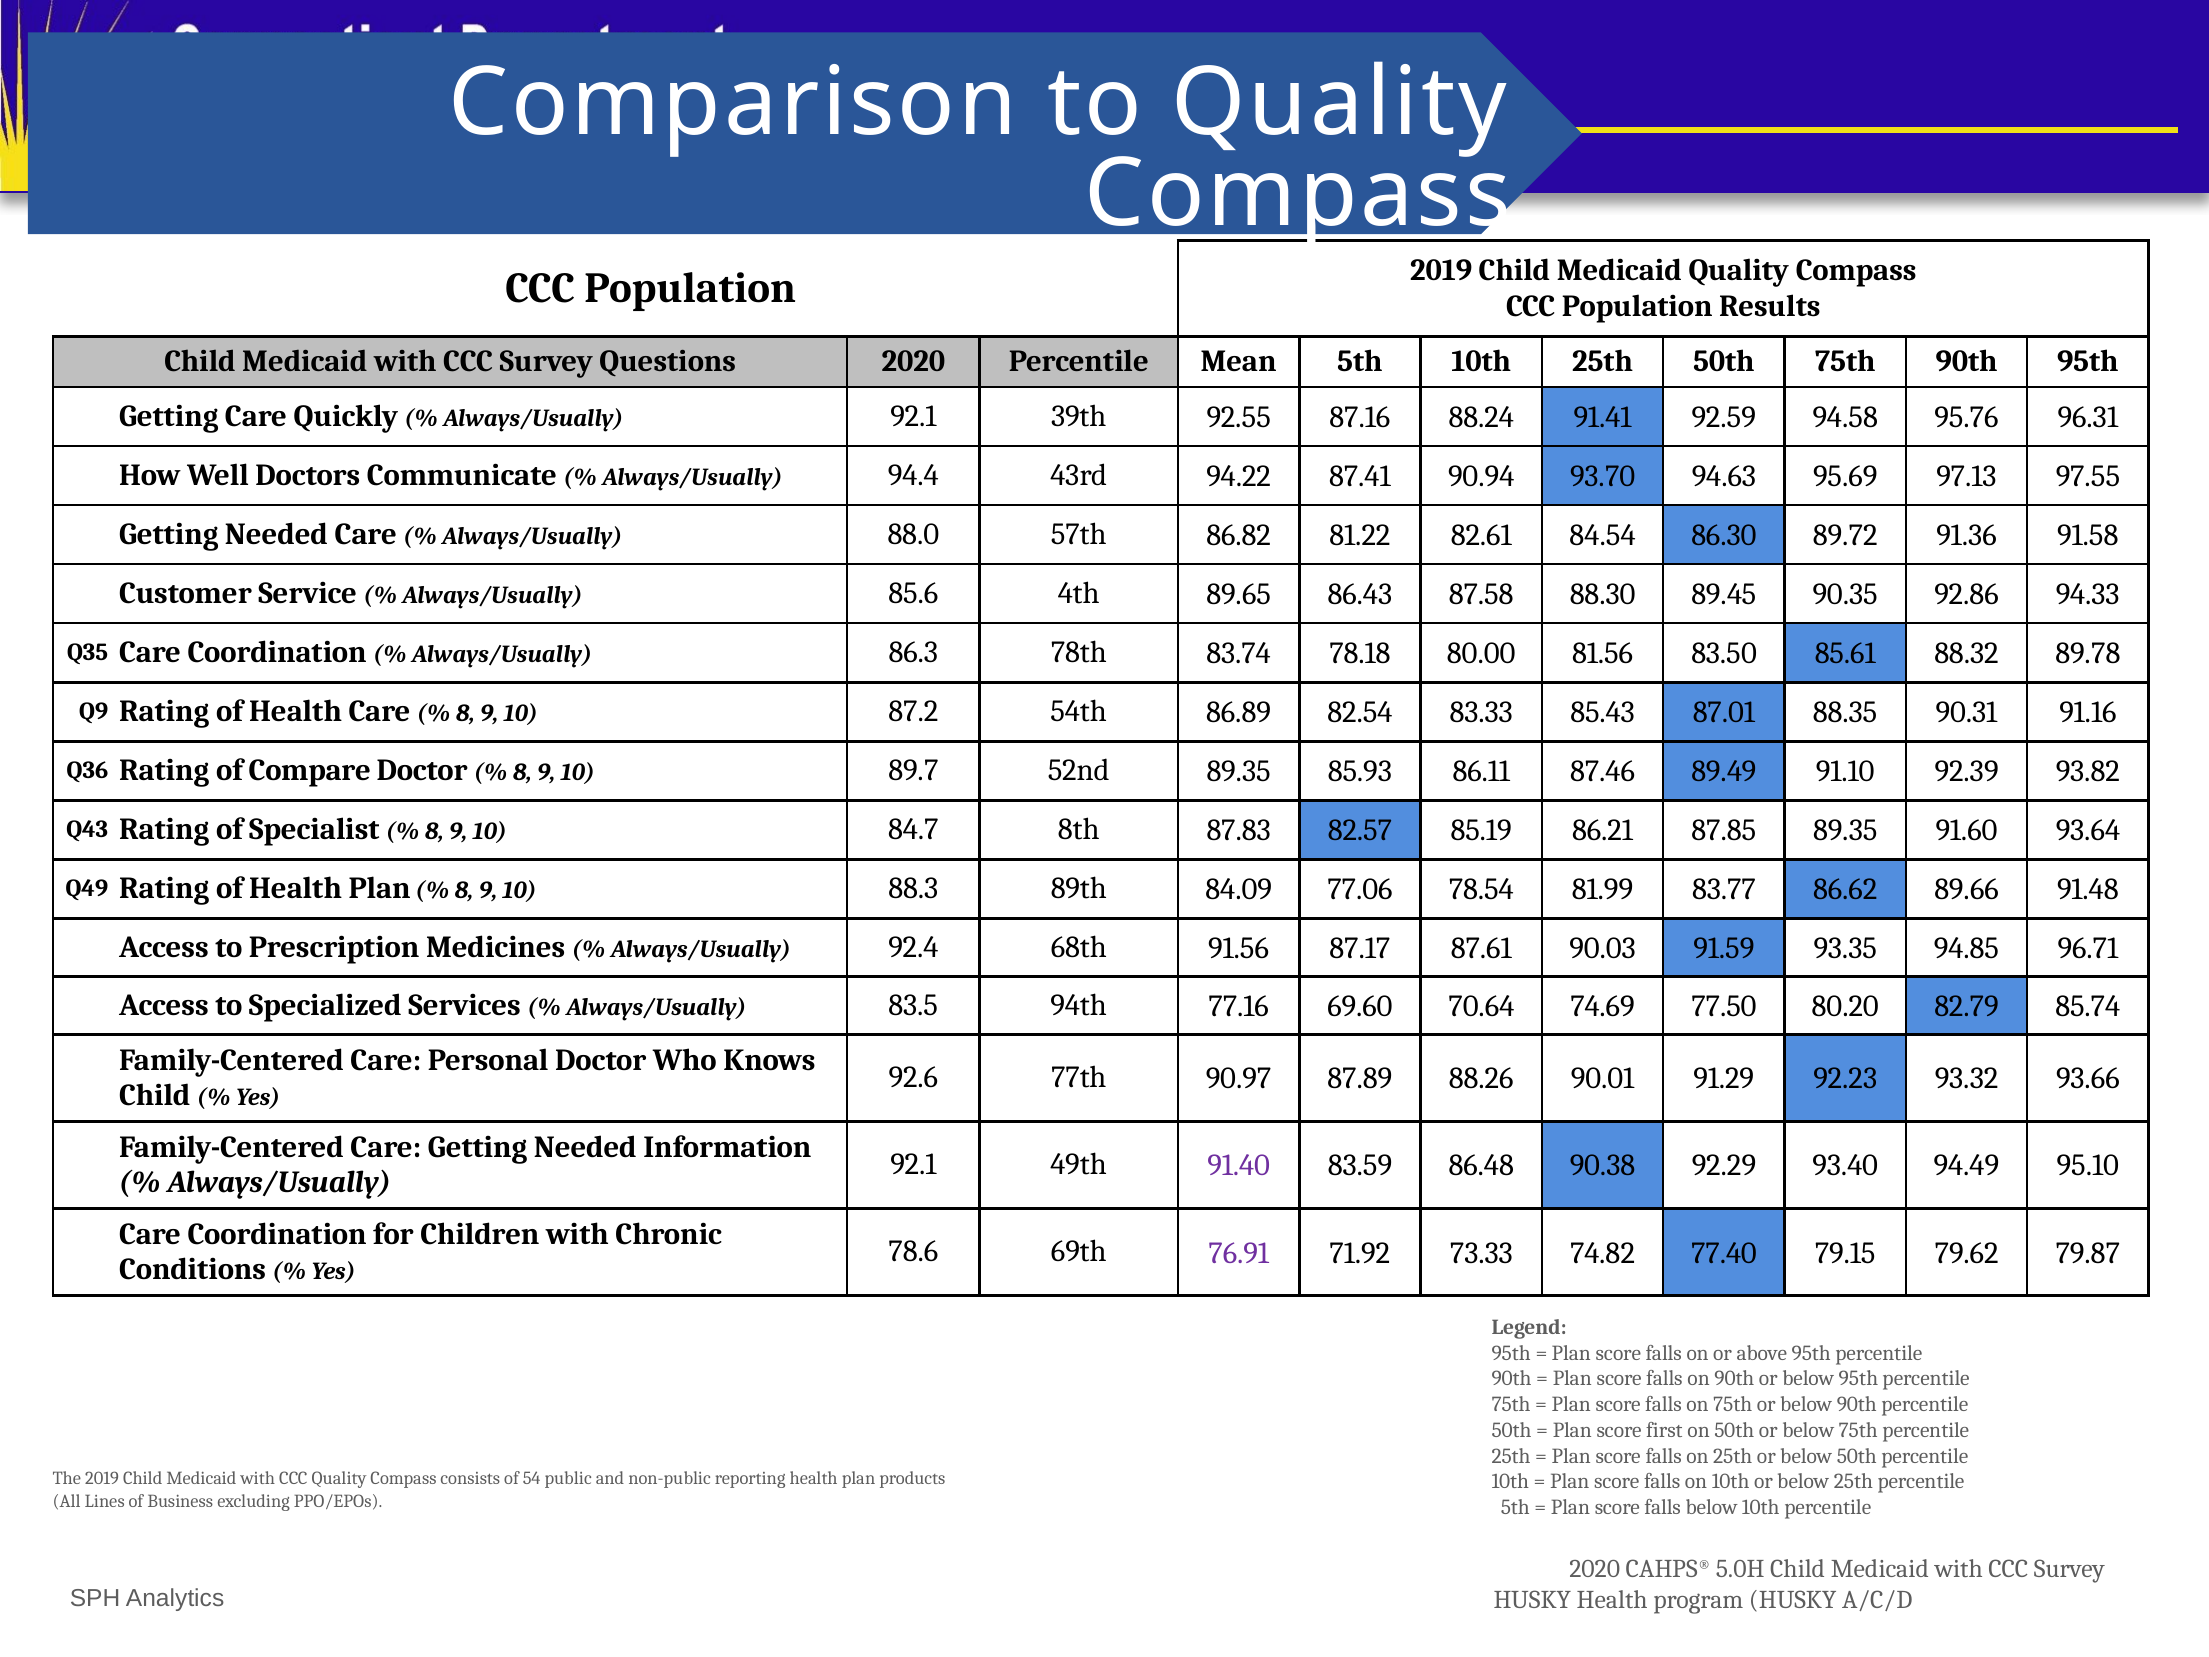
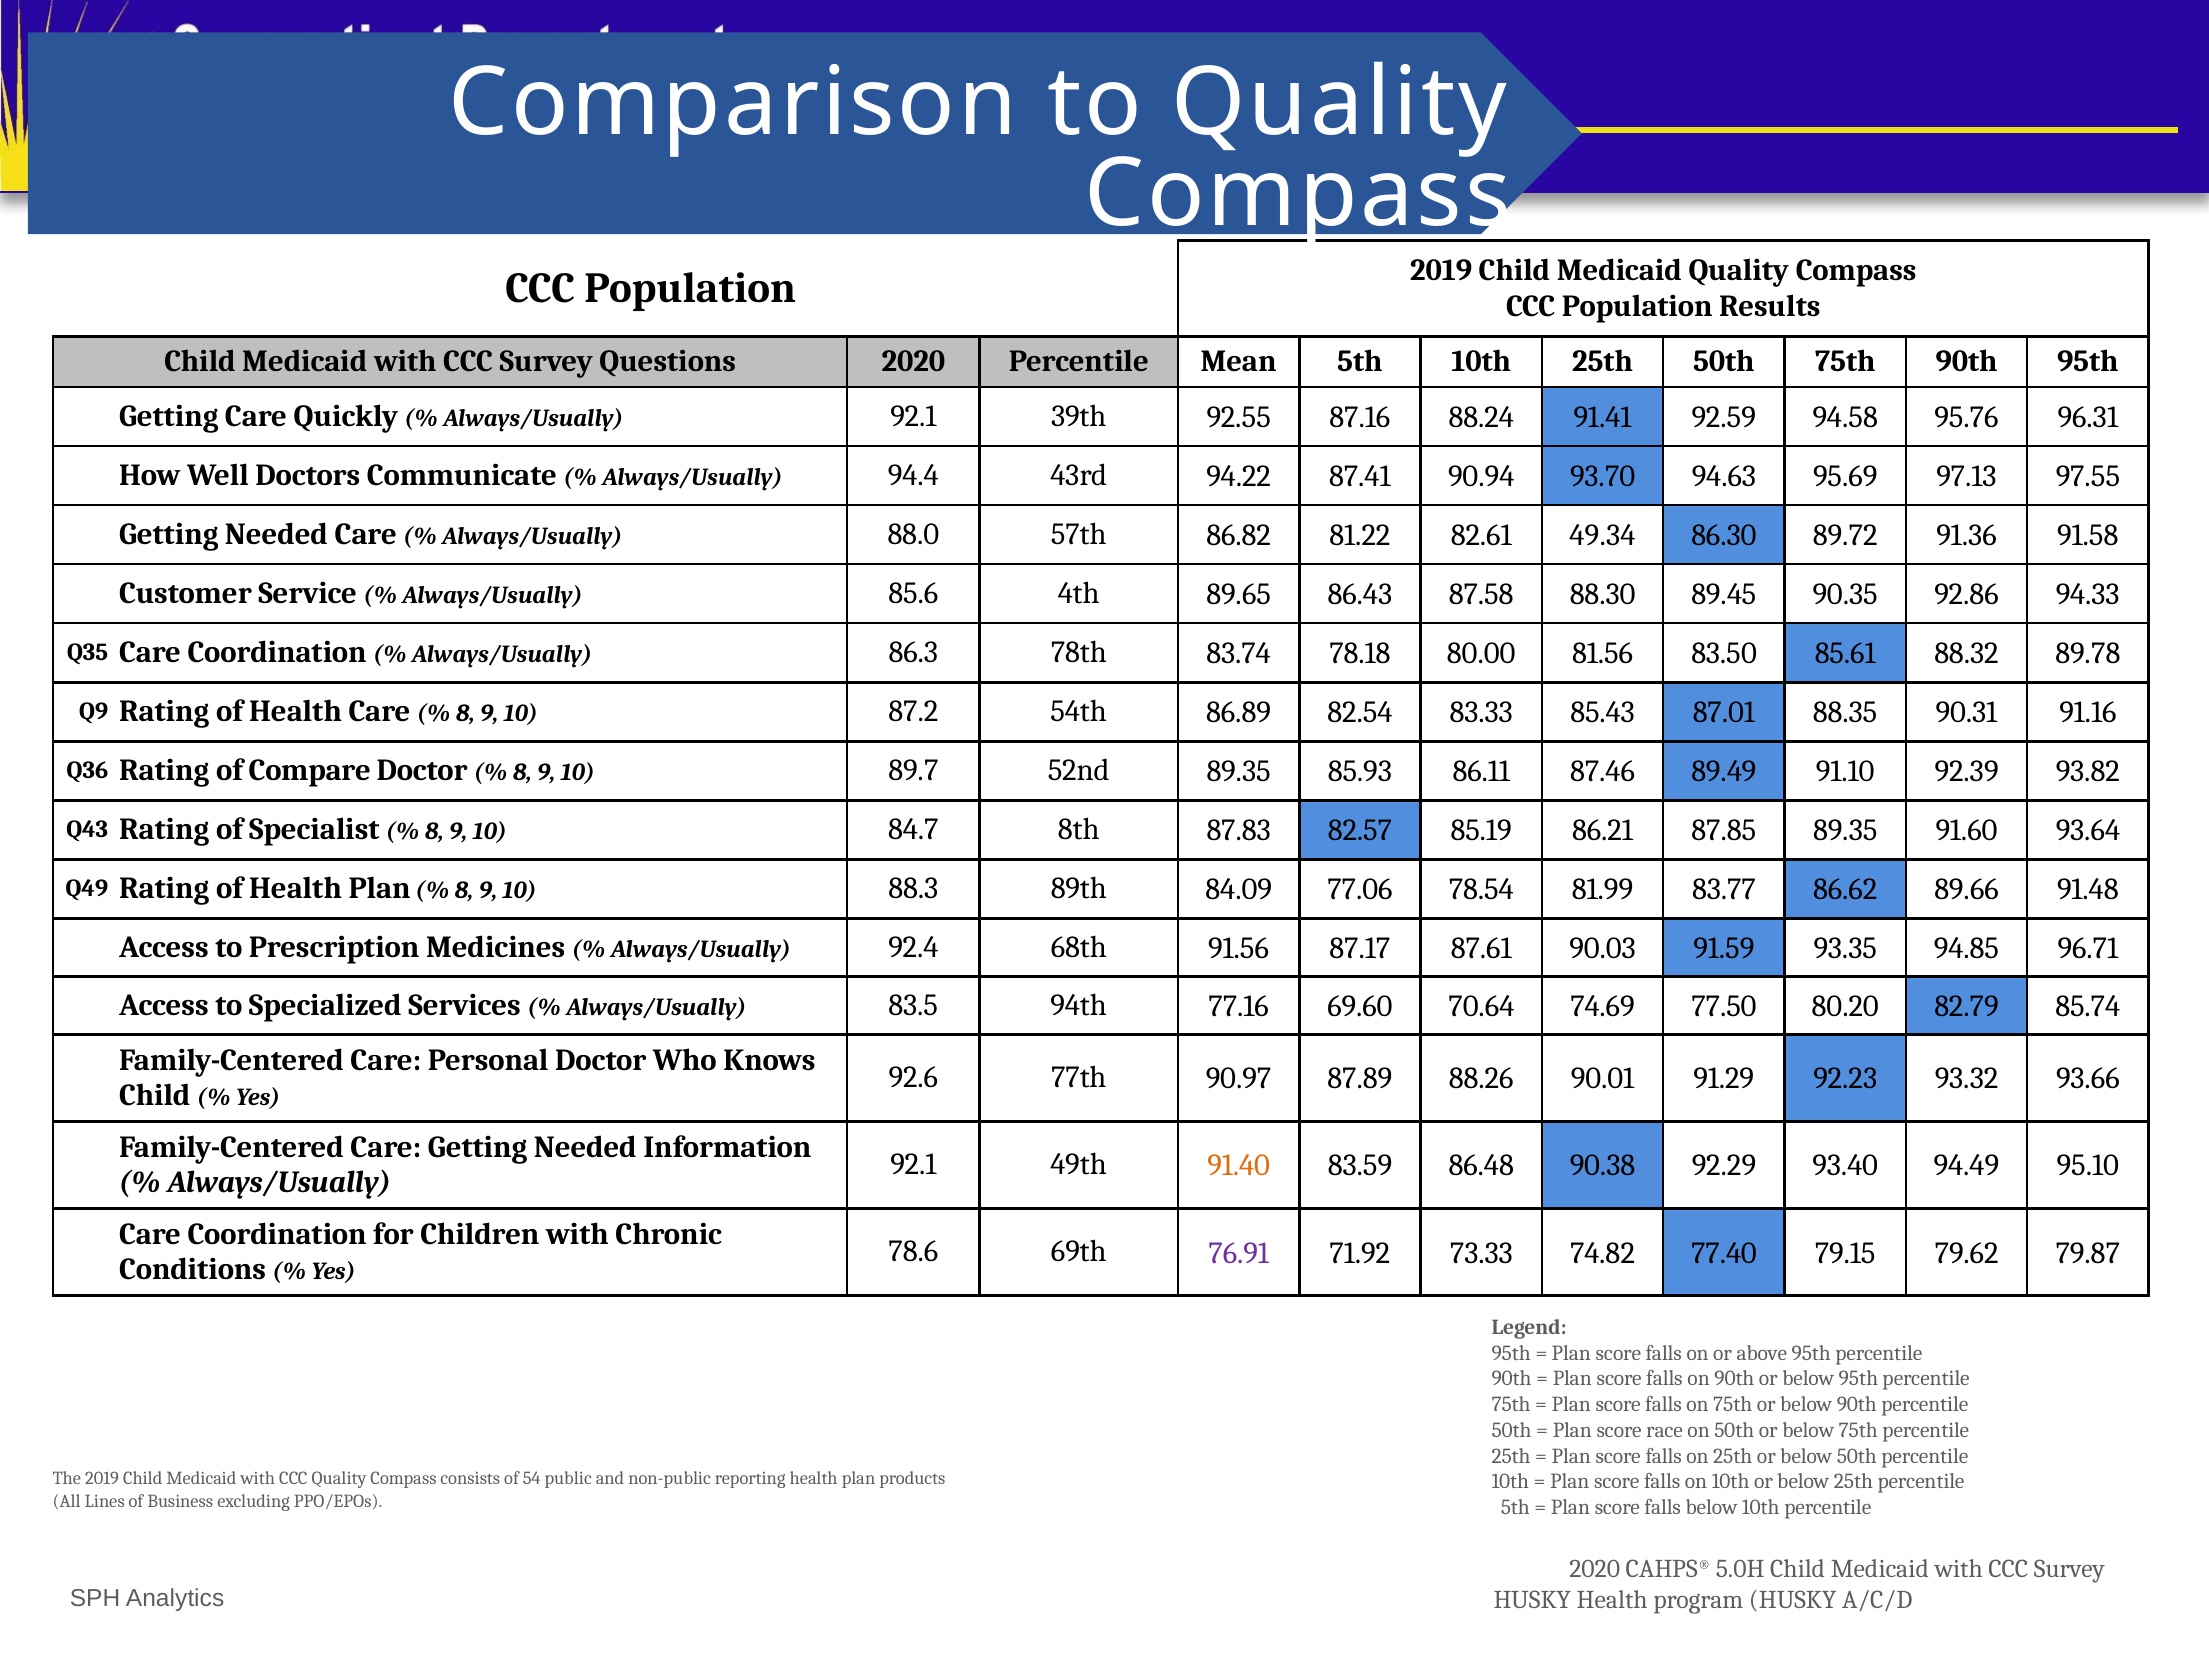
84.54: 84.54 -> 49.34
91.40 colour: purple -> orange
first: first -> race
